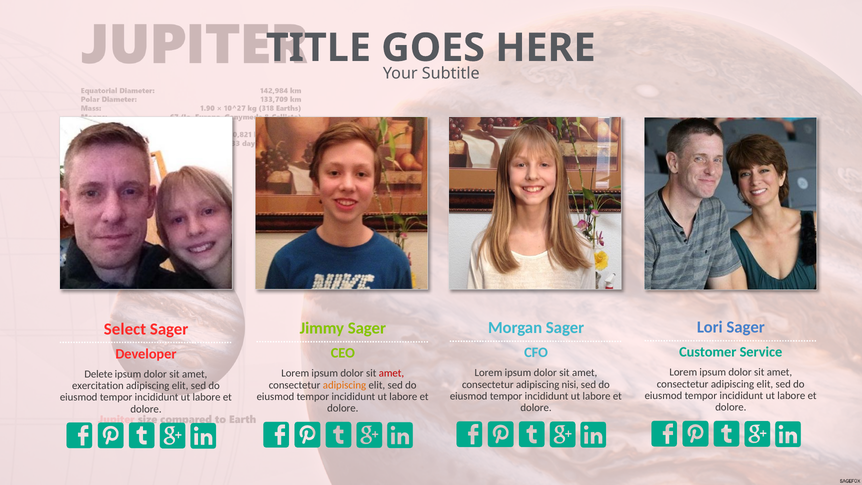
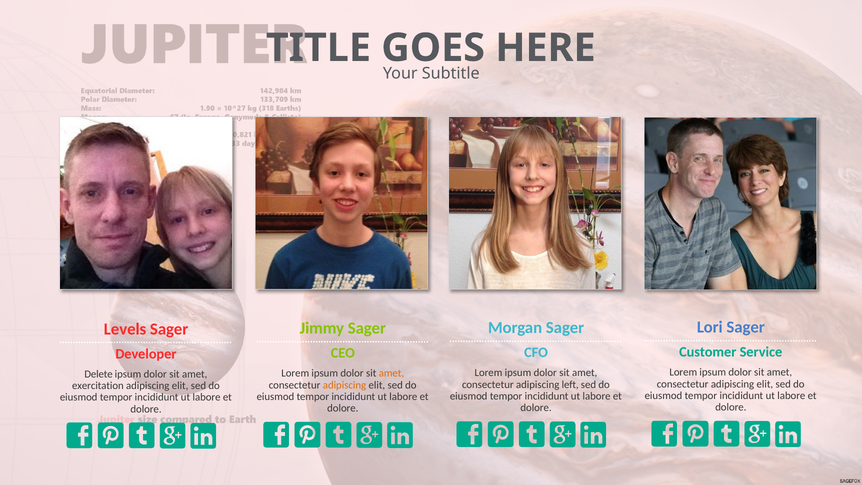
Select: Select -> Levels
amet at (391, 373) colour: red -> orange
nisi: nisi -> left
